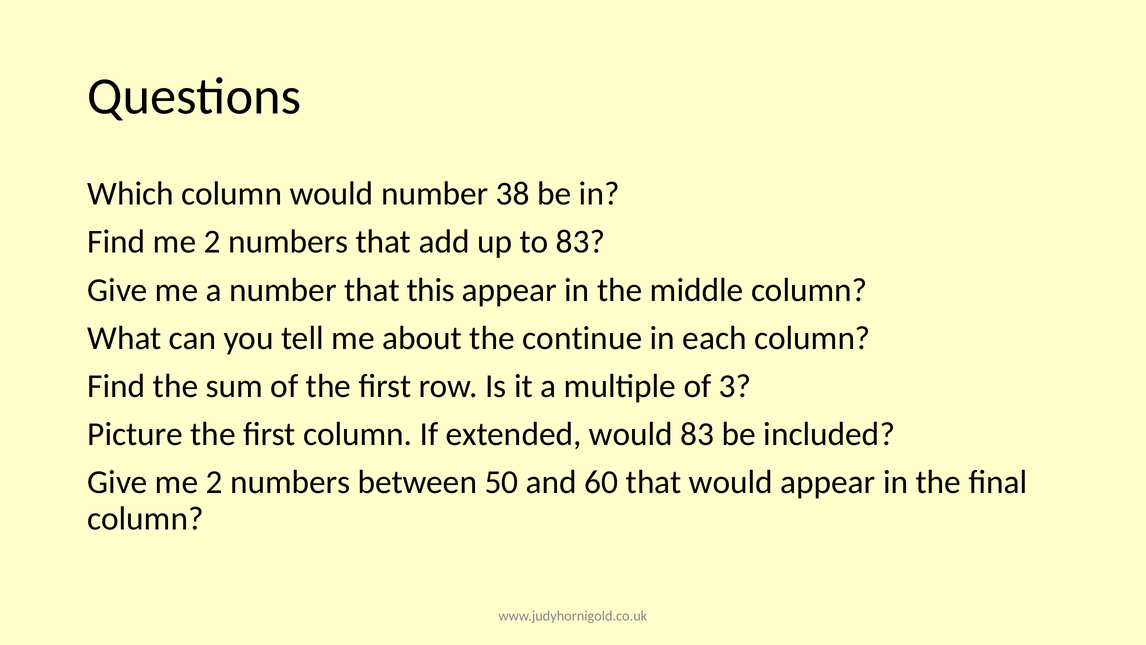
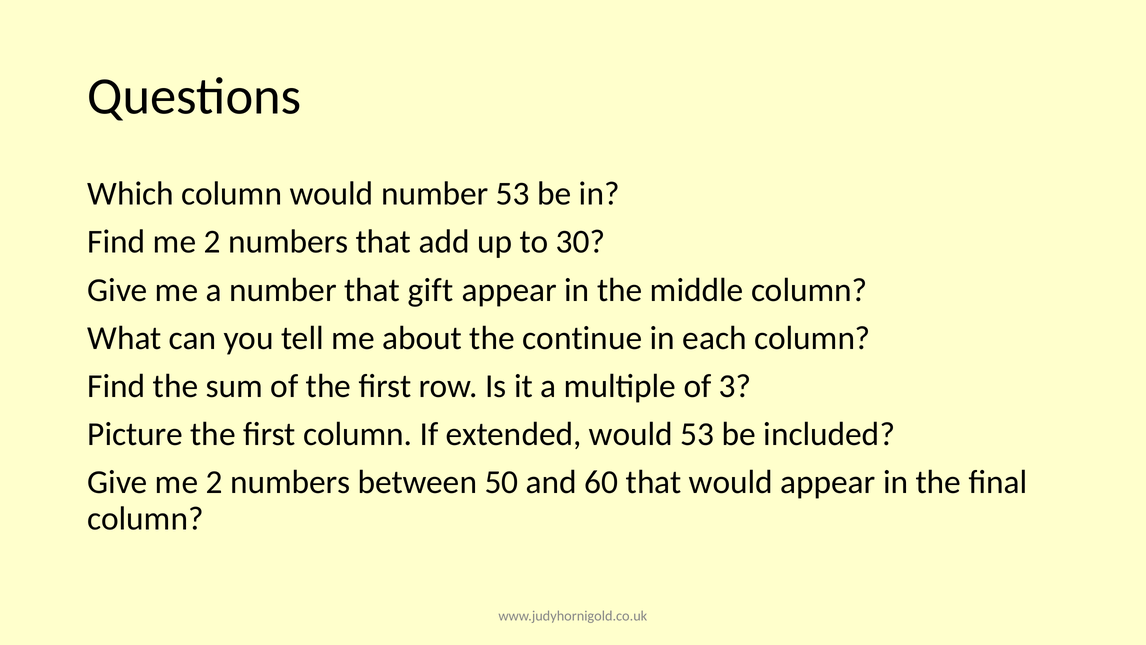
number 38: 38 -> 53
to 83: 83 -> 30
this: this -> gift
would 83: 83 -> 53
